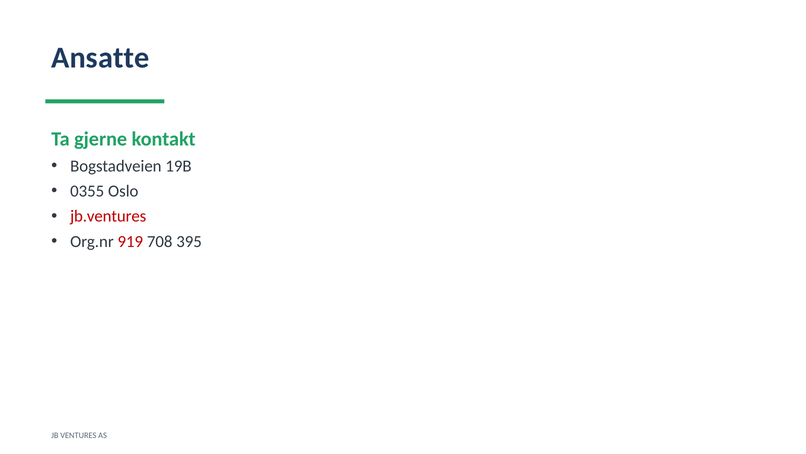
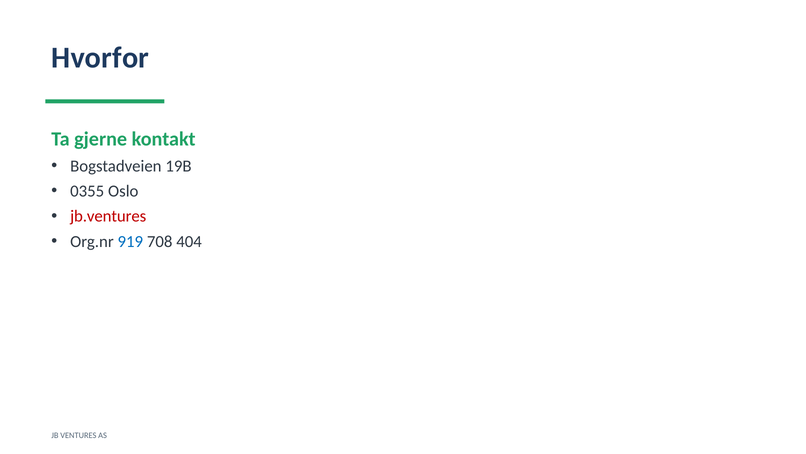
Ansatte: Ansatte -> Hvorfor
919 colour: red -> blue
395: 395 -> 404
